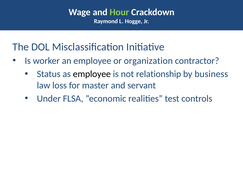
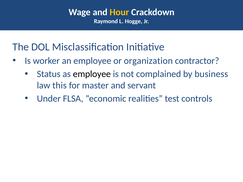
Hour colour: light green -> yellow
relationship: relationship -> complained
loss: loss -> this
